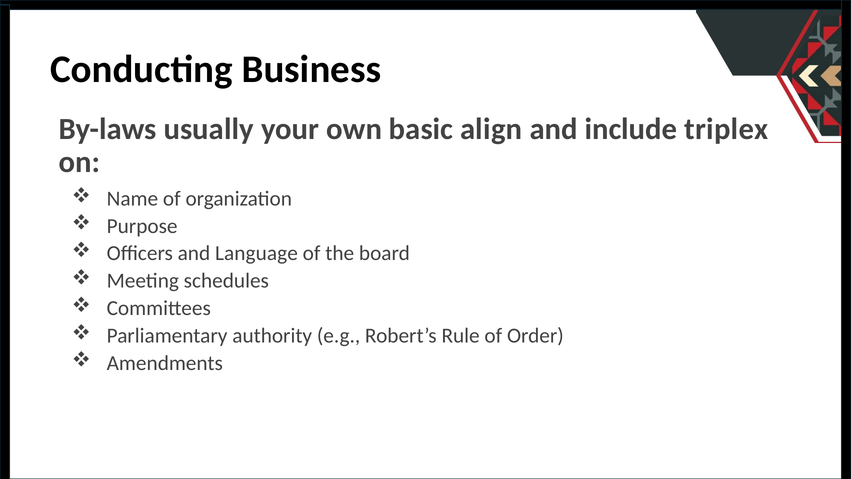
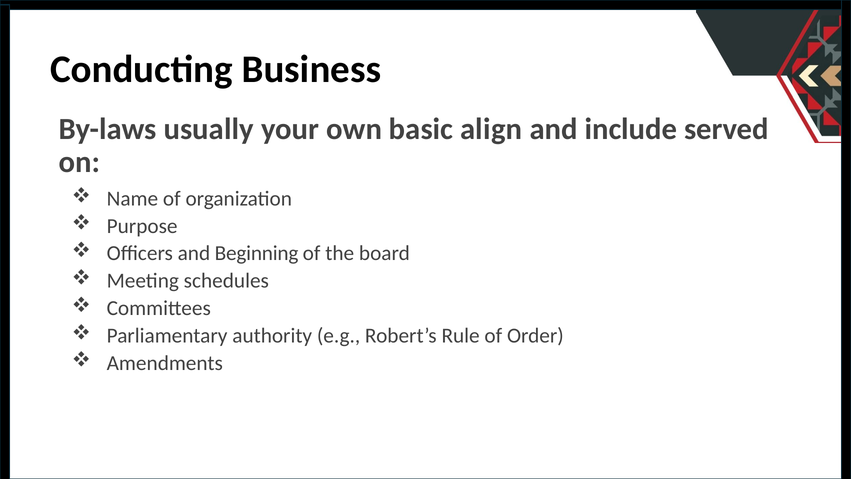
triplex: triplex -> served
Language: Language -> Beginning
